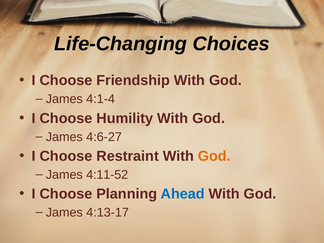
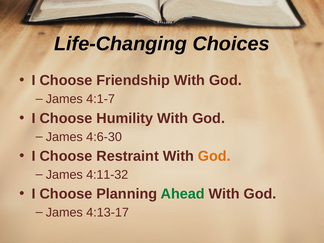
4:1-4: 4:1-4 -> 4:1-7
4:6-27: 4:6-27 -> 4:6-30
4:11-52: 4:11-52 -> 4:11-32
Ahead colour: blue -> green
